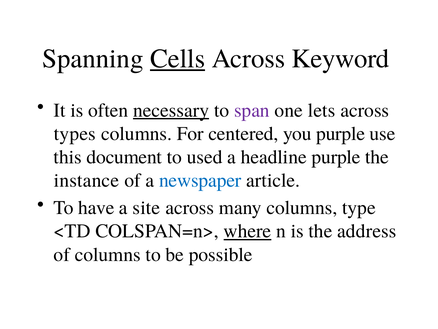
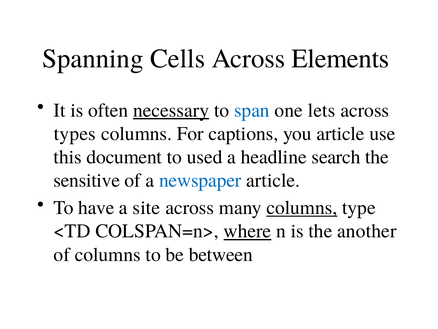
Cells underline: present -> none
Keyword: Keyword -> Elements
span colour: purple -> blue
centered: centered -> captions
you purple: purple -> article
headline purple: purple -> search
instance: instance -> sensitive
columns at (302, 207) underline: none -> present
address: address -> another
possible: possible -> between
